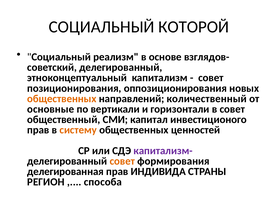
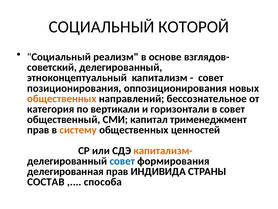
количественный: количественный -> бессознательное
основные: основные -> категория
инвестиционого: инвестиционого -> трименеджмент
капитализм- colour: purple -> orange
совет at (122, 161) colour: orange -> blue
РЕГИОН: РЕГИОН -> СОСТАВ
